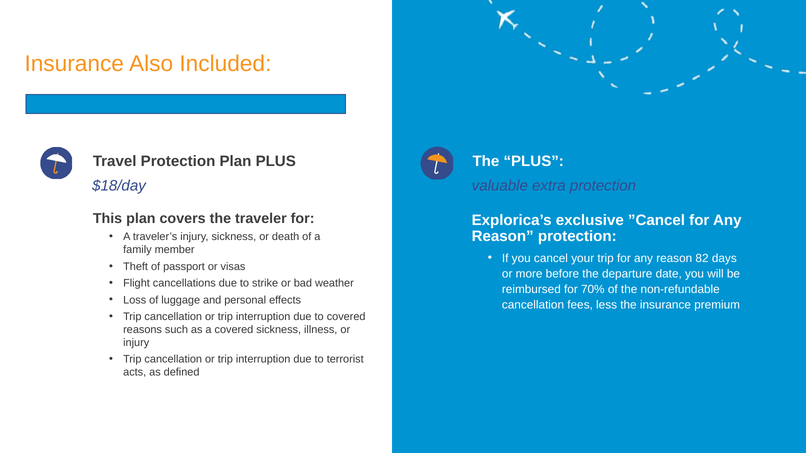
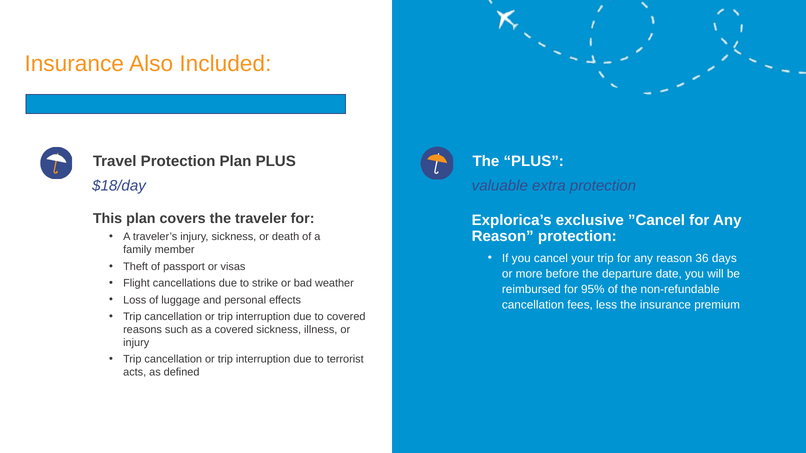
82: 82 -> 36
70%: 70% -> 95%
